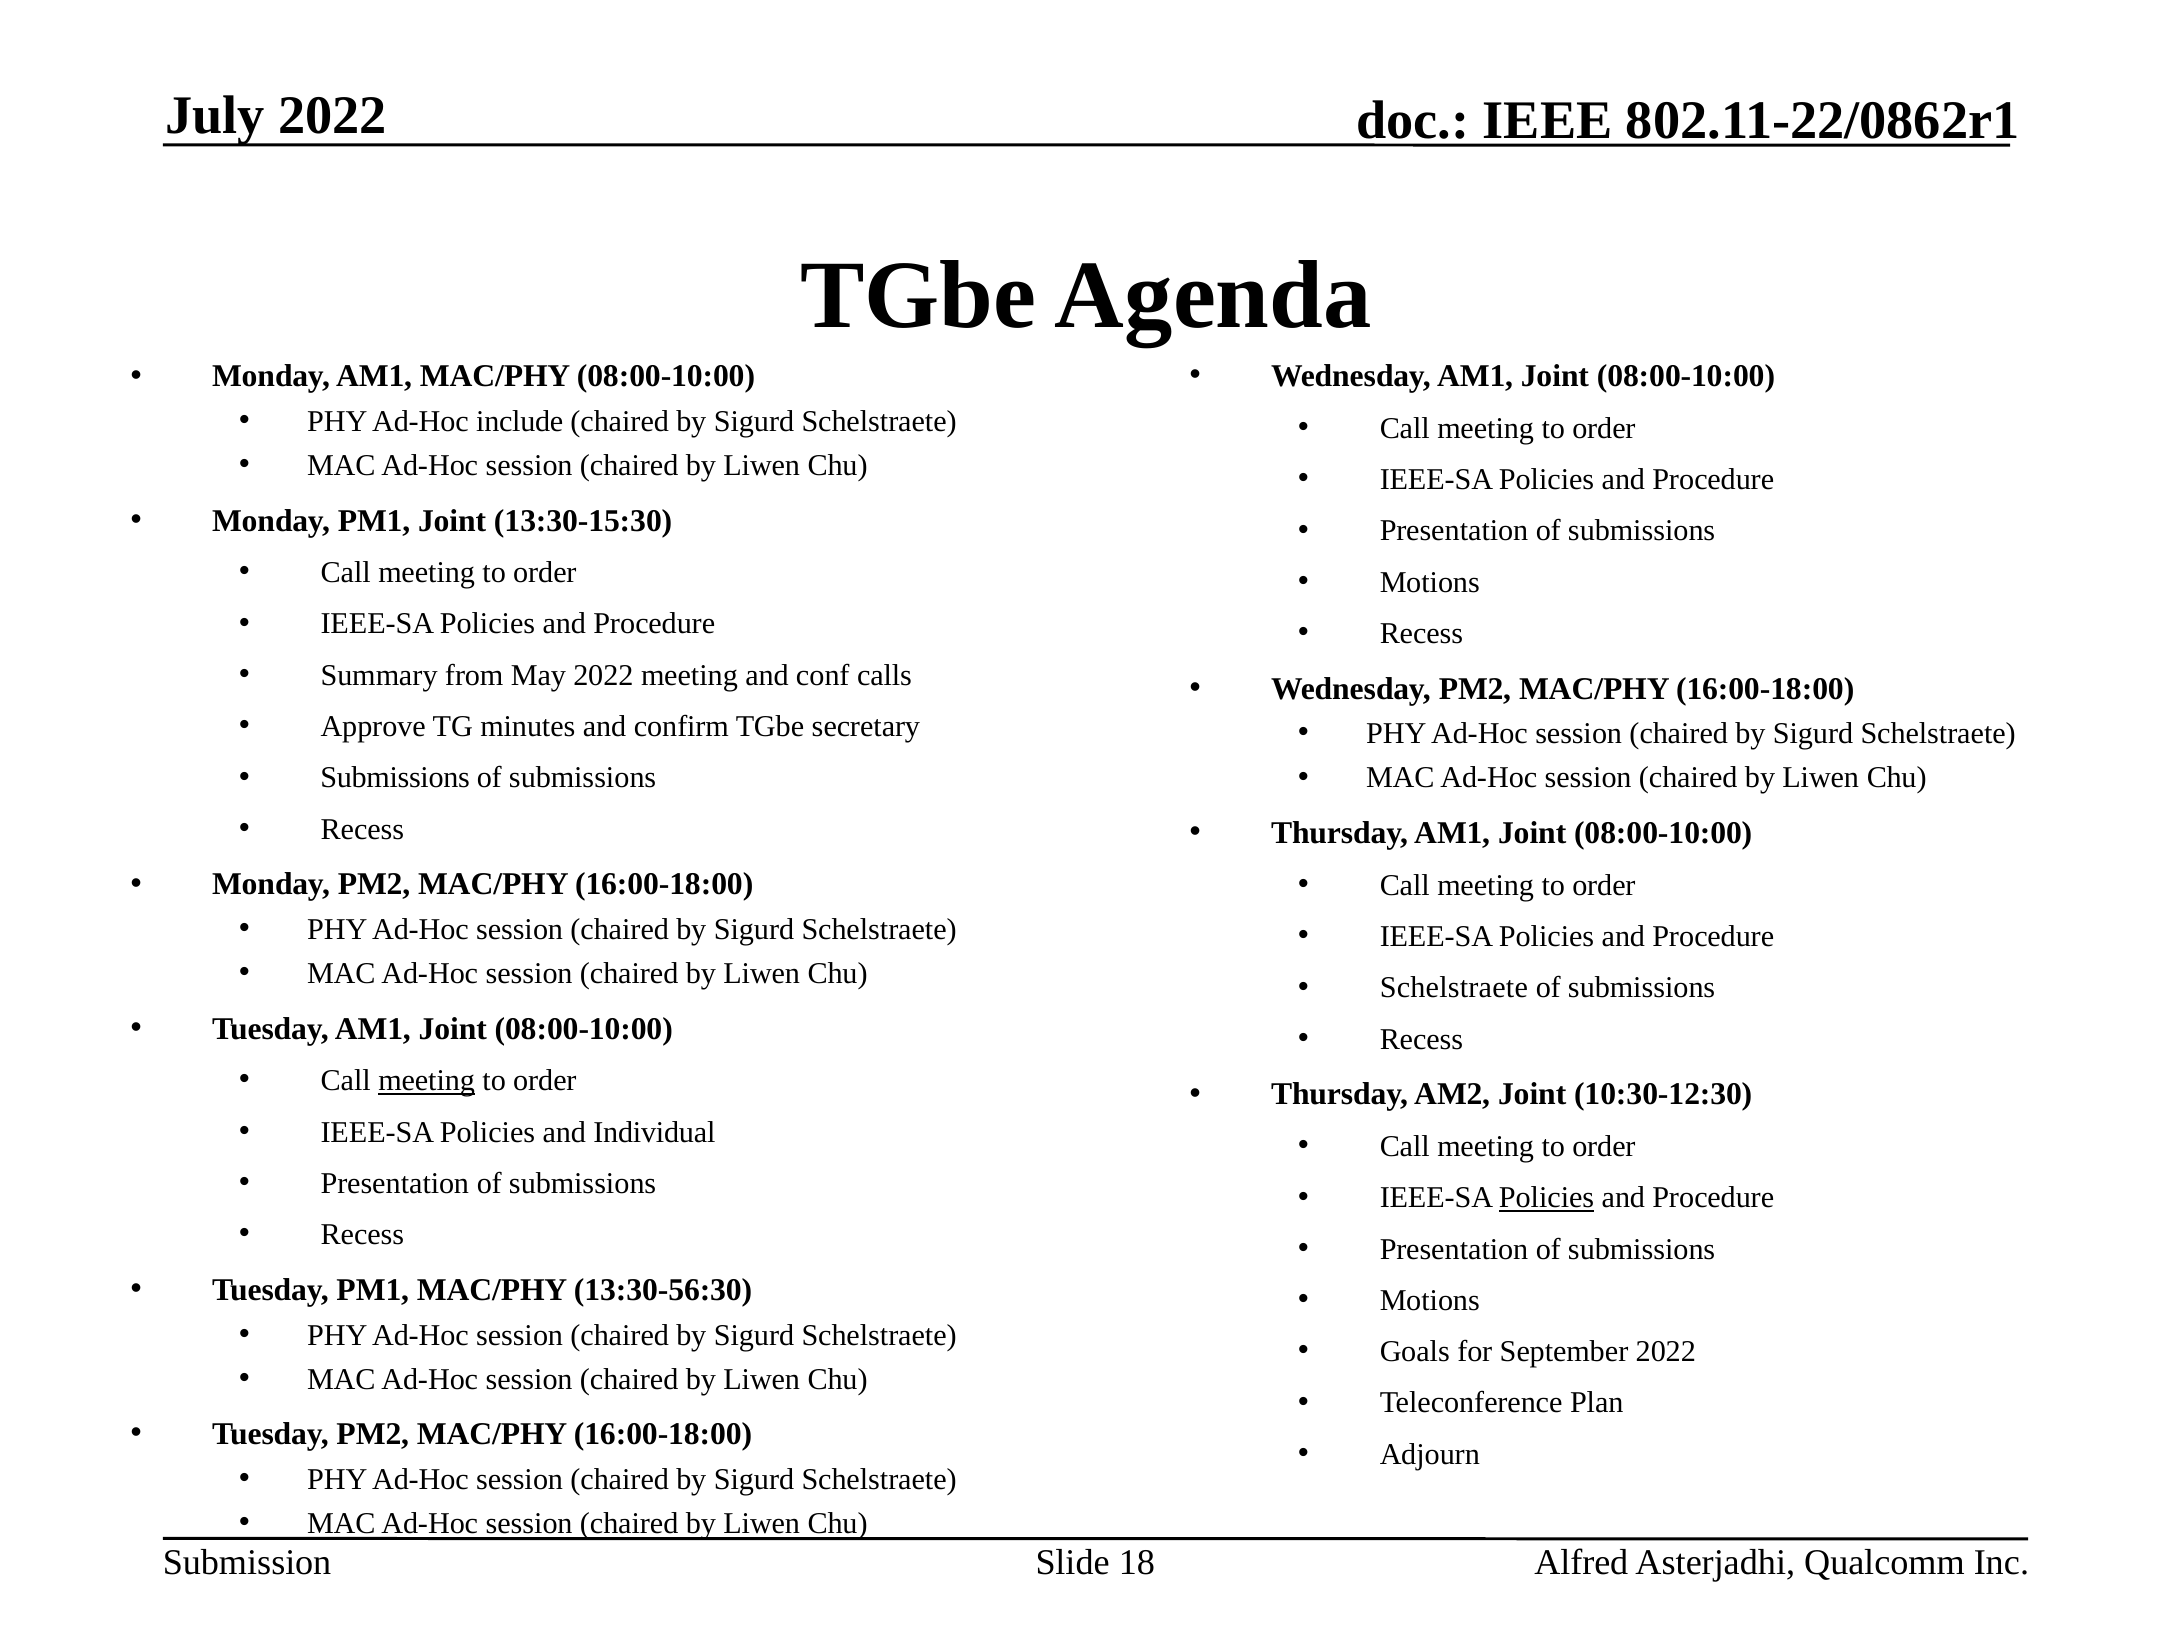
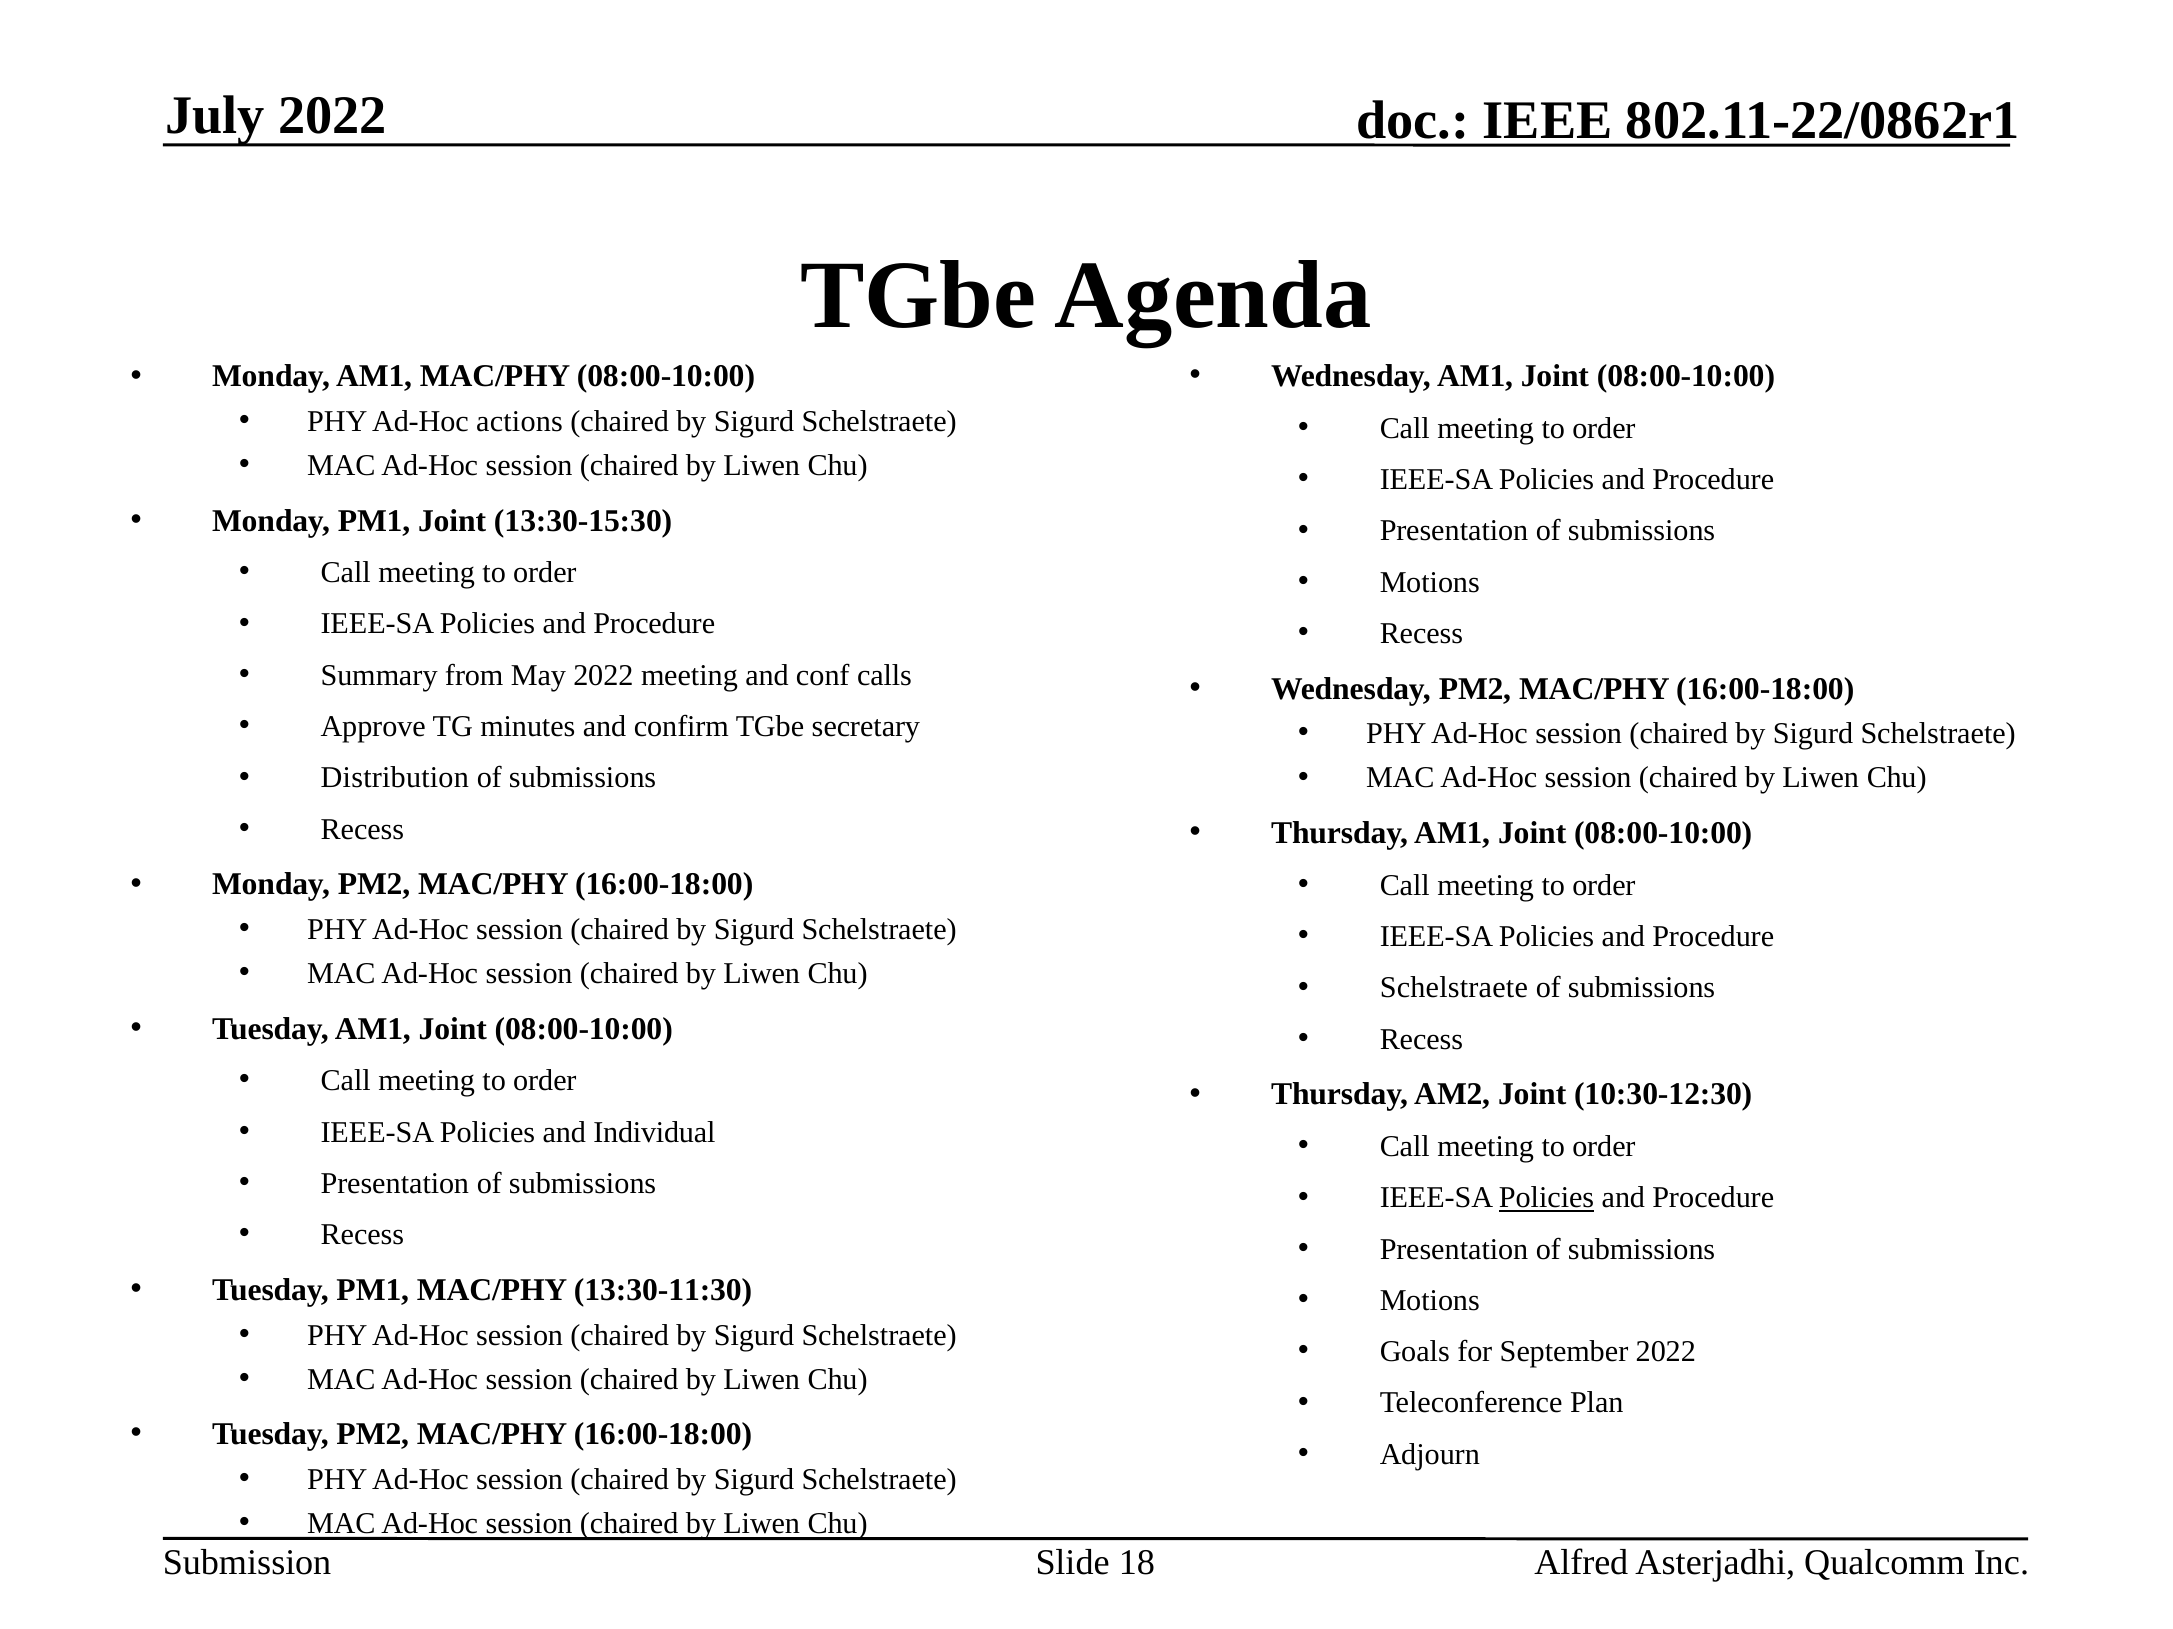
include: include -> actions
Submissions at (395, 778): Submissions -> Distribution
meeting at (427, 1081) underline: present -> none
13:30-56:30: 13:30-56:30 -> 13:30-11:30
